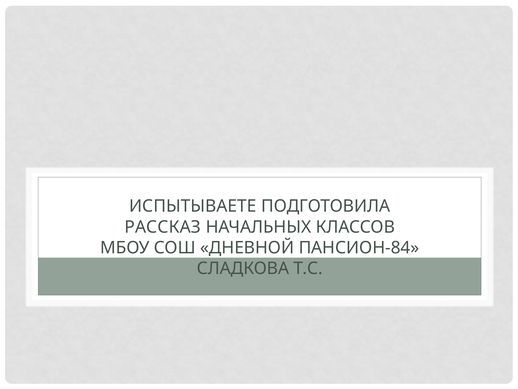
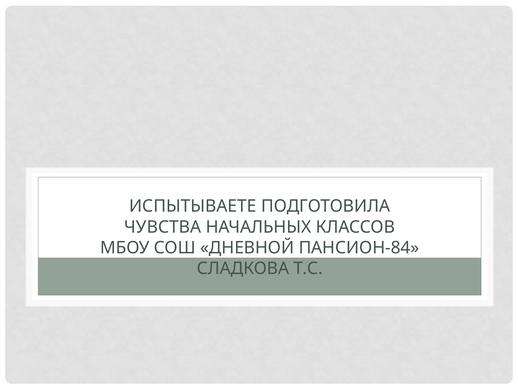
РАССКАЗ: РАССКАЗ -> ЧУВСТВА
